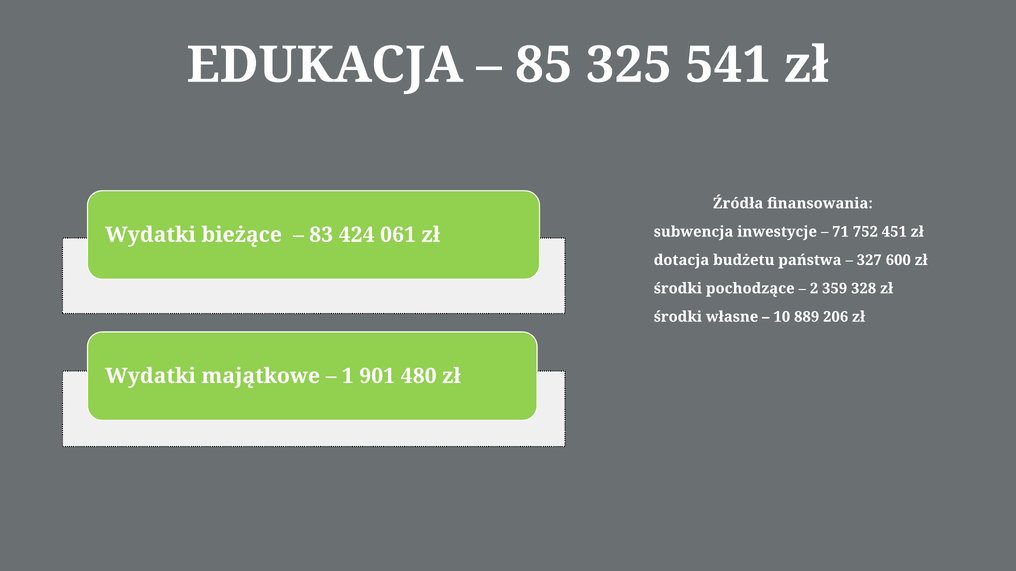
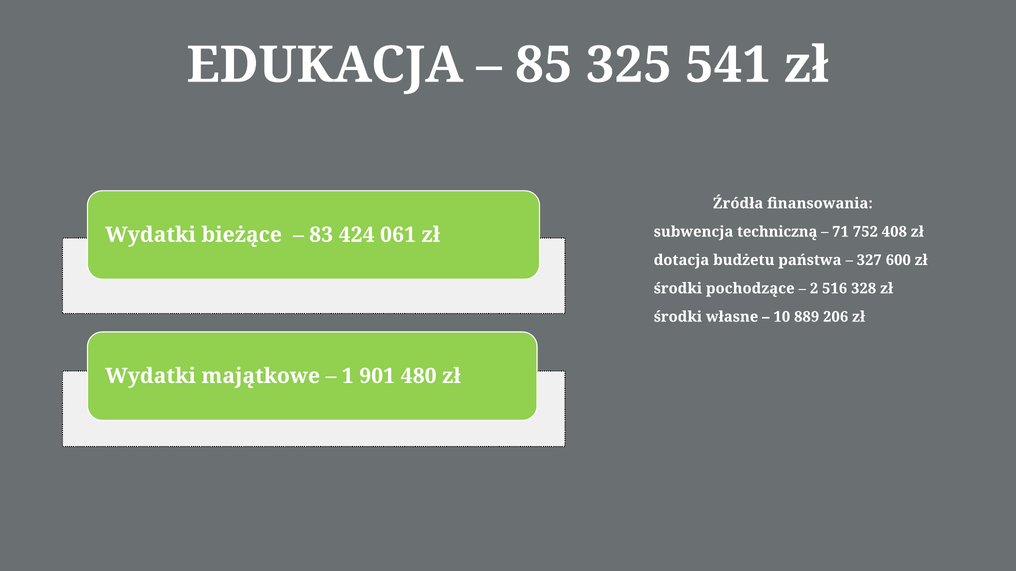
inwestycje: inwestycje -> techniczną
451: 451 -> 408
359: 359 -> 516
